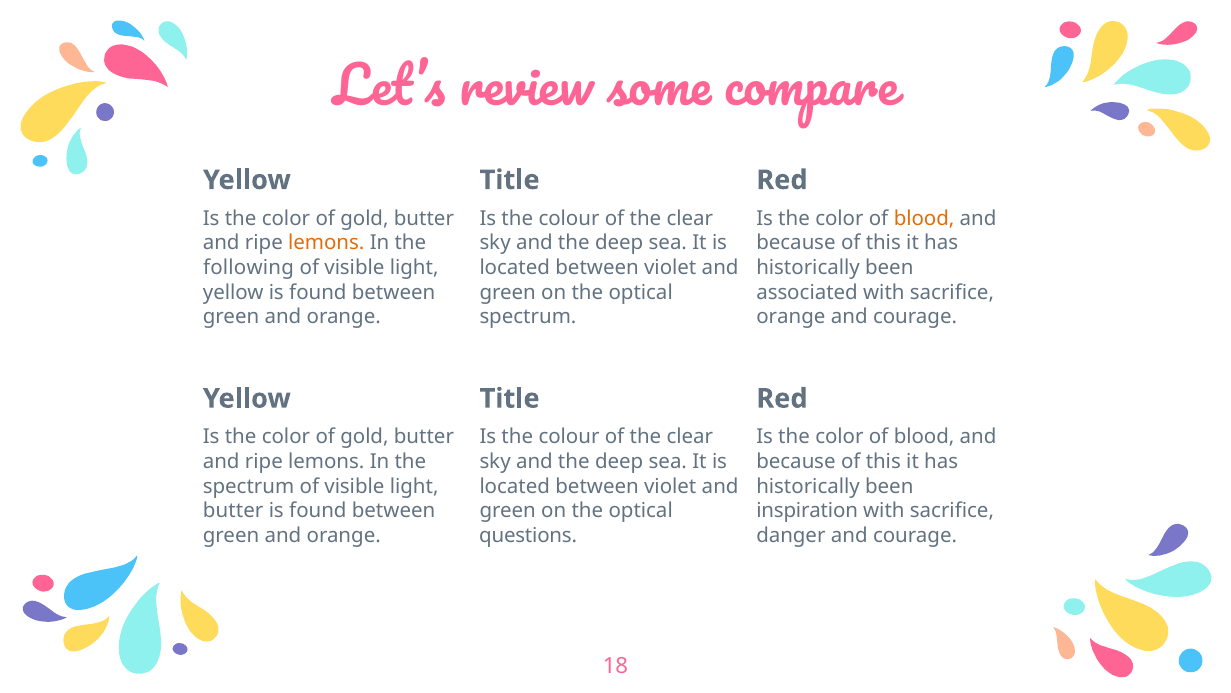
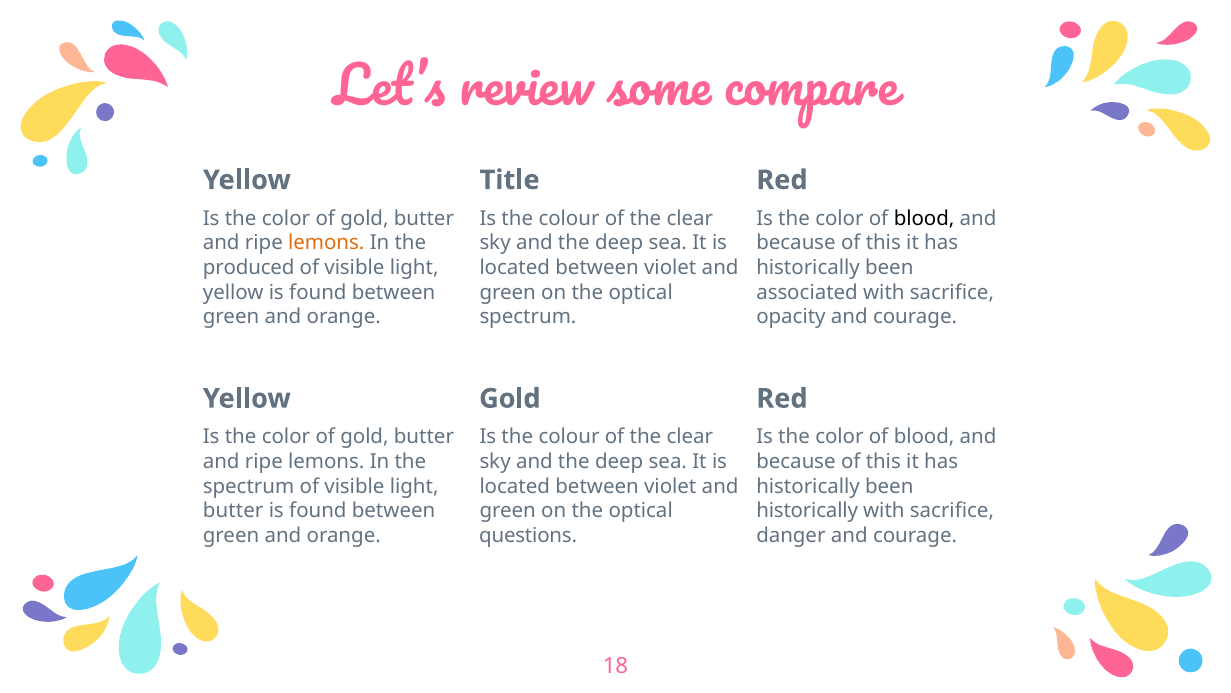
blood at (924, 218) colour: orange -> black
following: following -> produced
orange at (791, 317): orange -> opacity
Title at (510, 398): Title -> Gold
inspiration at (807, 511): inspiration -> historically
